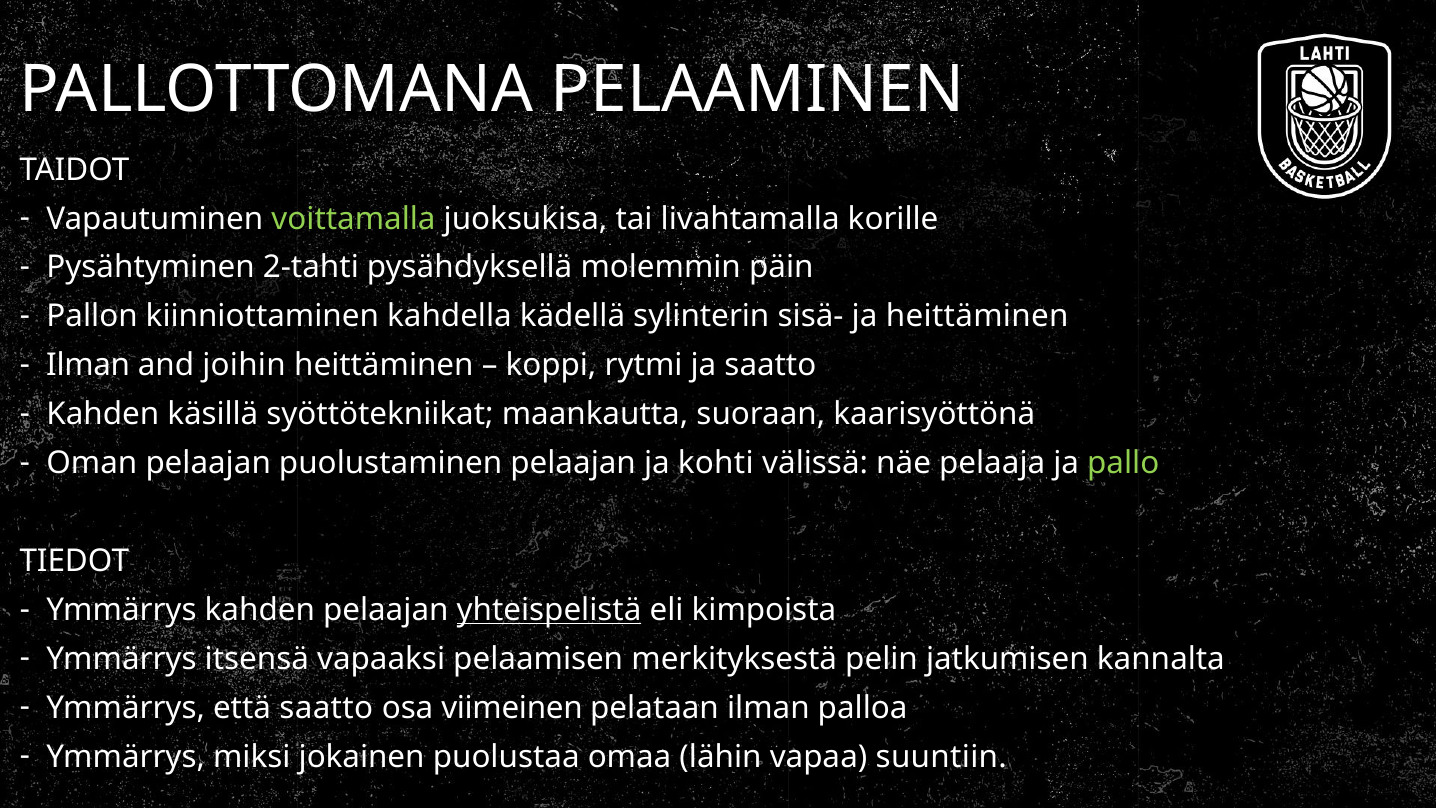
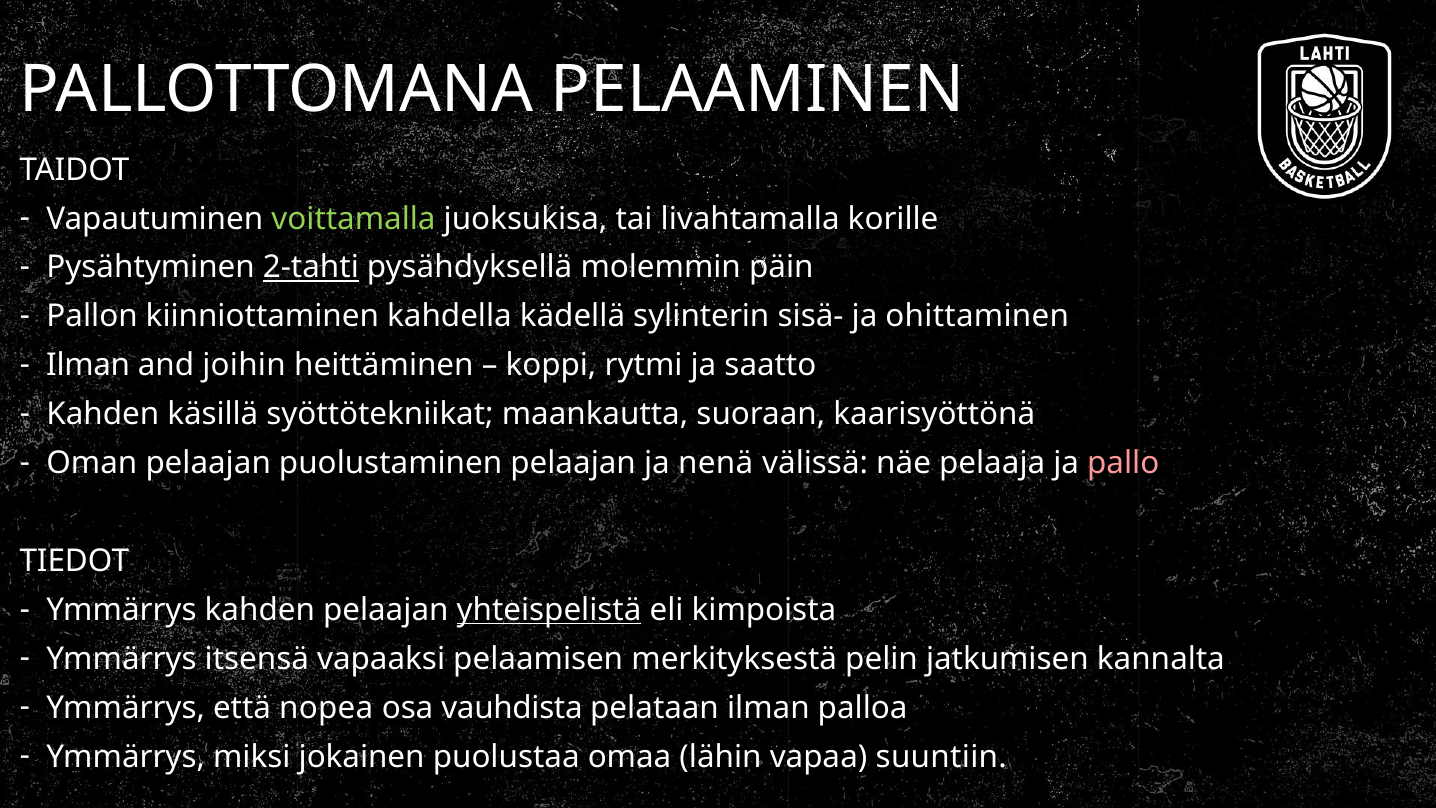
2-tahti underline: none -> present
ja heittäminen: heittäminen -> ohittaminen
kohti: kohti -> nenä
pallo colour: light green -> pink
että saatto: saatto -> nopea
viimeinen: viimeinen -> vauhdista
